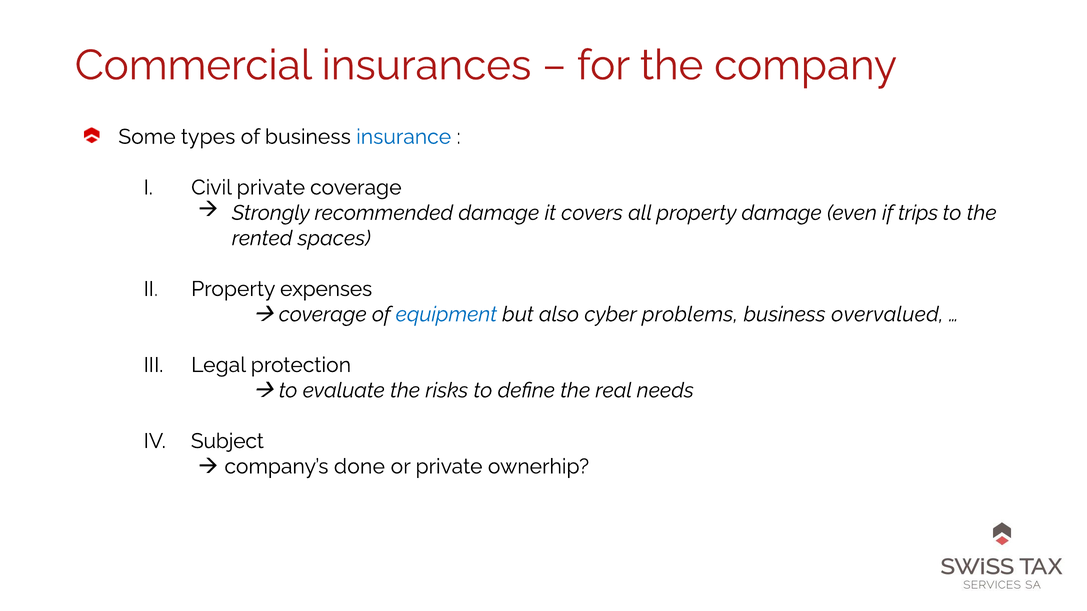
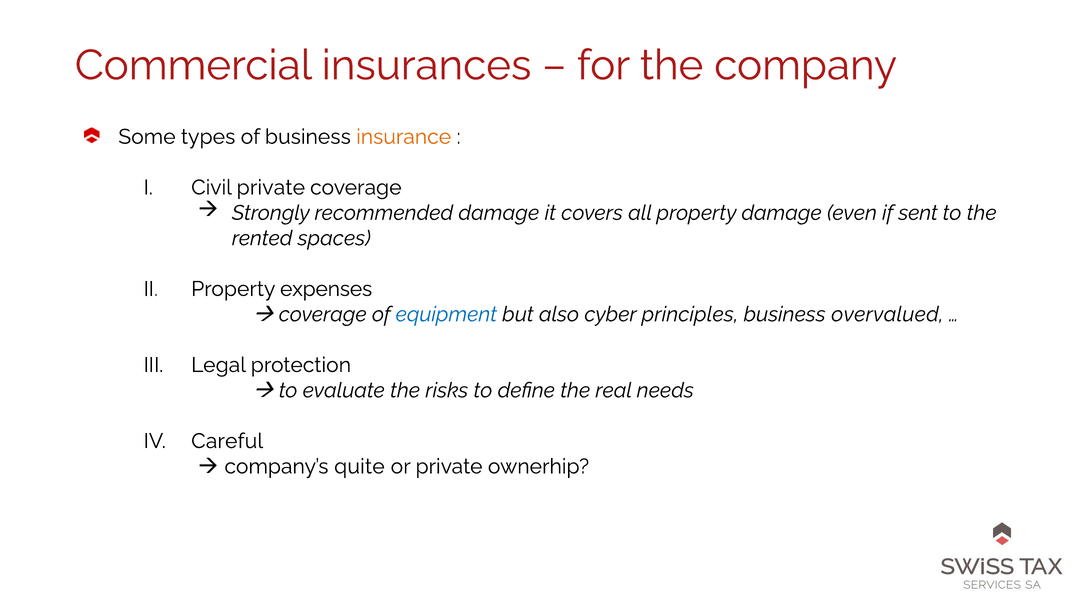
insurance colour: blue -> orange
trips: trips -> sent
problems: problems -> principles
Subject: Subject -> Careful
done: done -> quite
